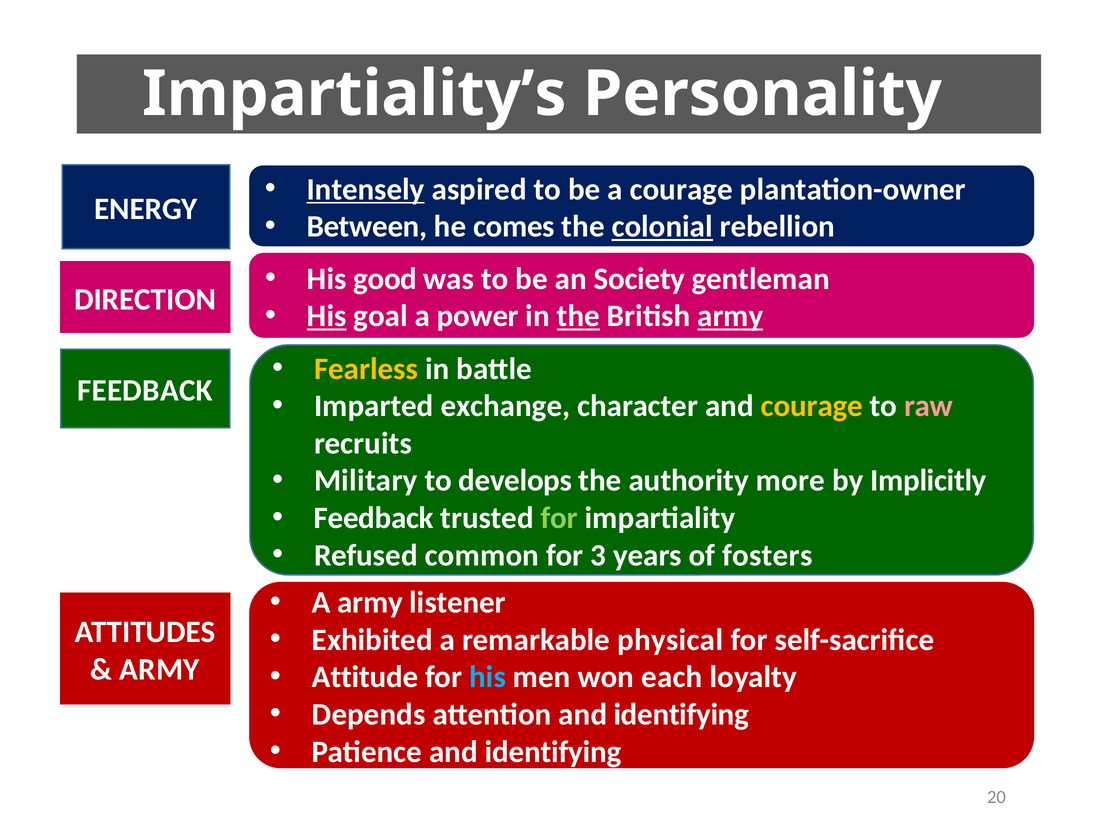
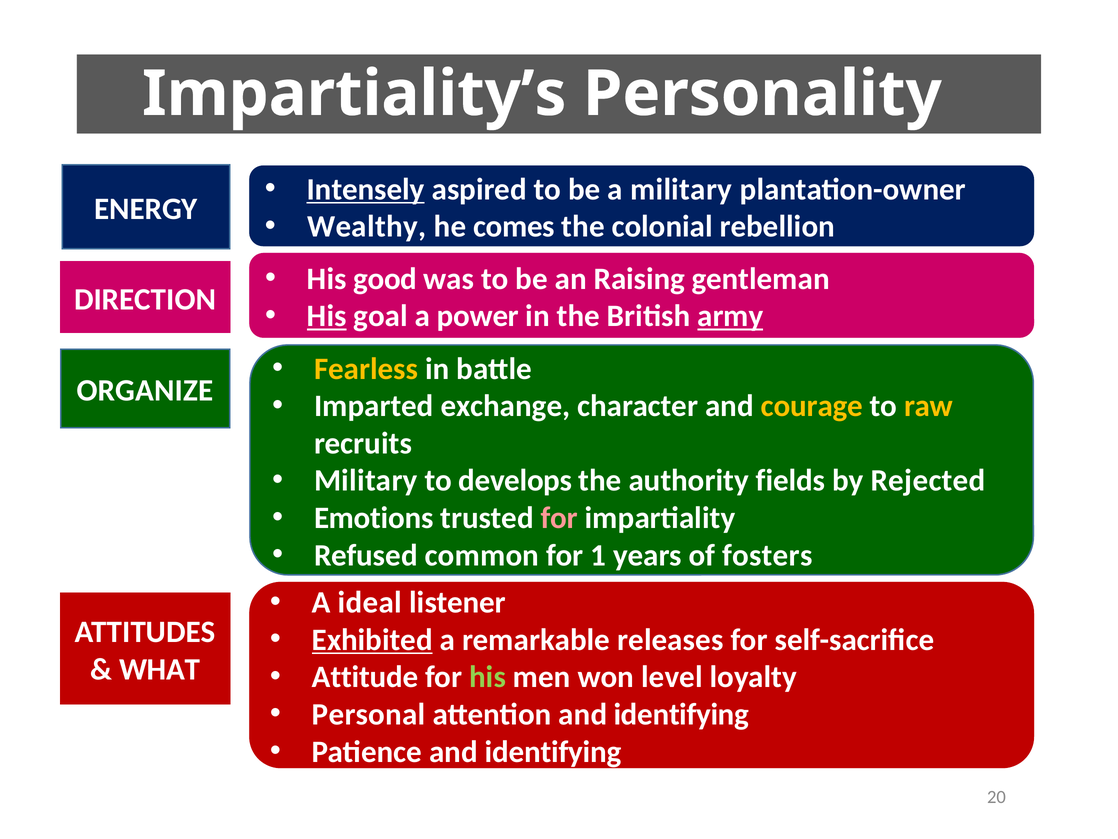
a courage: courage -> military
Between: Between -> Wealthy
colonial underline: present -> none
Society: Society -> Raising
the at (578, 316) underline: present -> none
FEEDBACK at (145, 390): FEEDBACK -> ORGANIZE
raw colour: pink -> yellow
more: more -> fields
Implicitly: Implicitly -> Rejected
Feedback at (374, 518): Feedback -> Emotions
for at (559, 518) colour: light green -> pink
3: 3 -> 1
A army: army -> ideal
Exhibited underline: none -> present
physical: physical -> releases
ARMY at (159, 669): ARMY -> WHAT
his at (488, 677) colour: light blue -> light green
each: each -> level
Depends: Depends -> Personal
